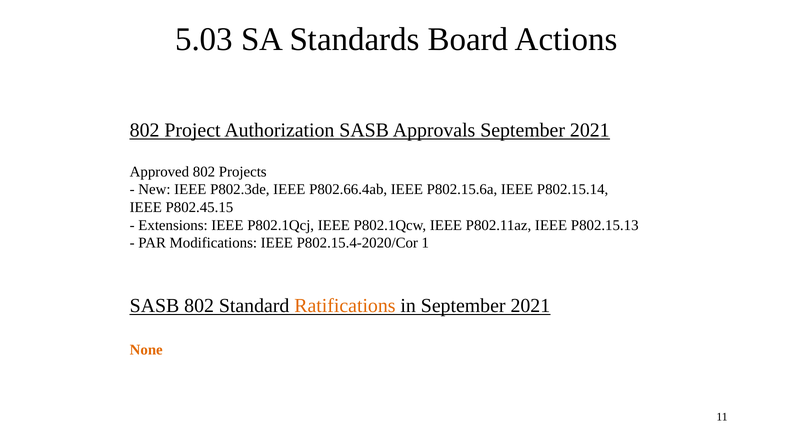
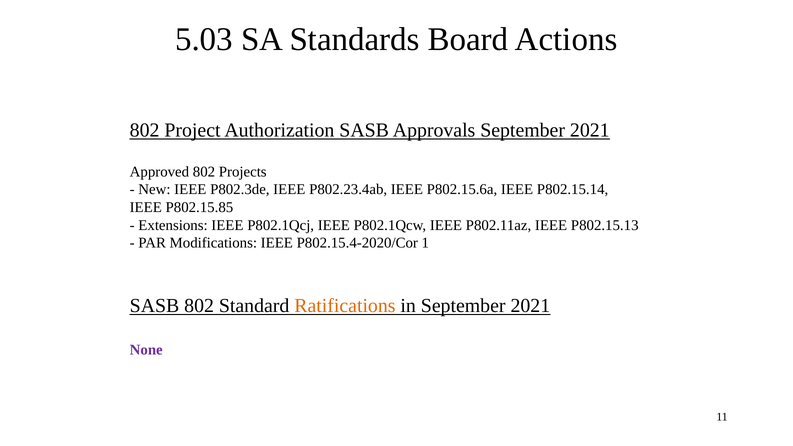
P802.66.4ab: P802.66.4ab -> P802.23.4ab
P802.45.15: P802.45.15 -> P802.15.85
None colour: orange -> purple
